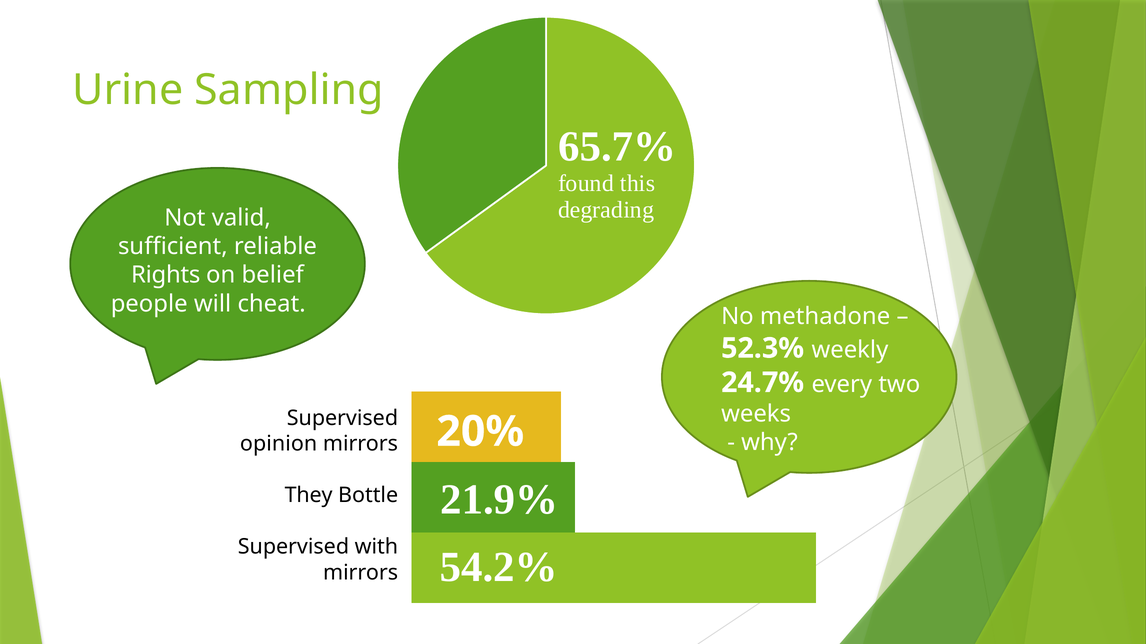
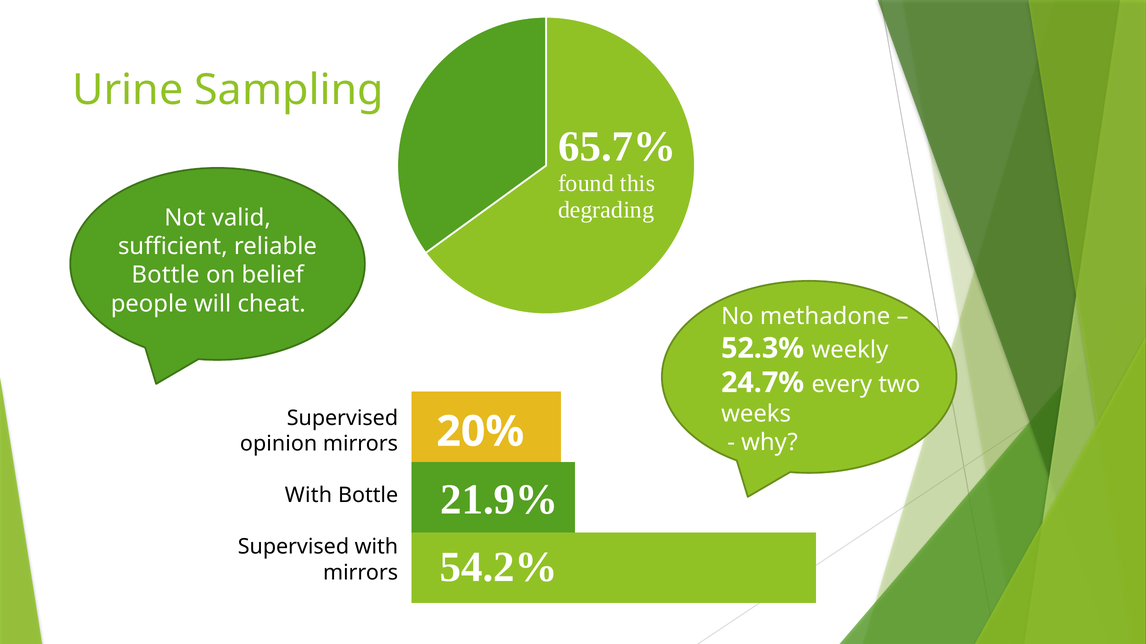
Rights at (166, 275): Rights -> Bottle
They at (309, 496): They -> With
